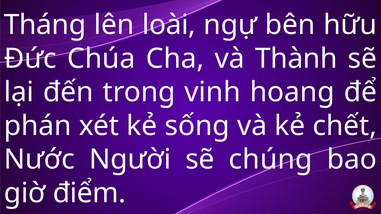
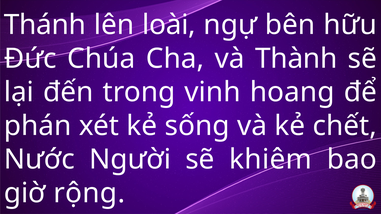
Tháng: Tháng -> Thánh
chúng: chúng -> khiêm
điểm: điểm -> rộng
